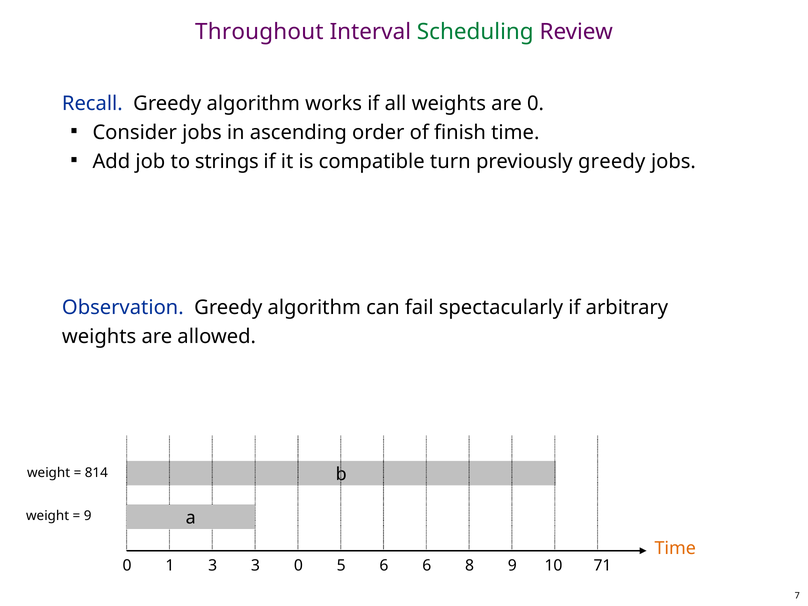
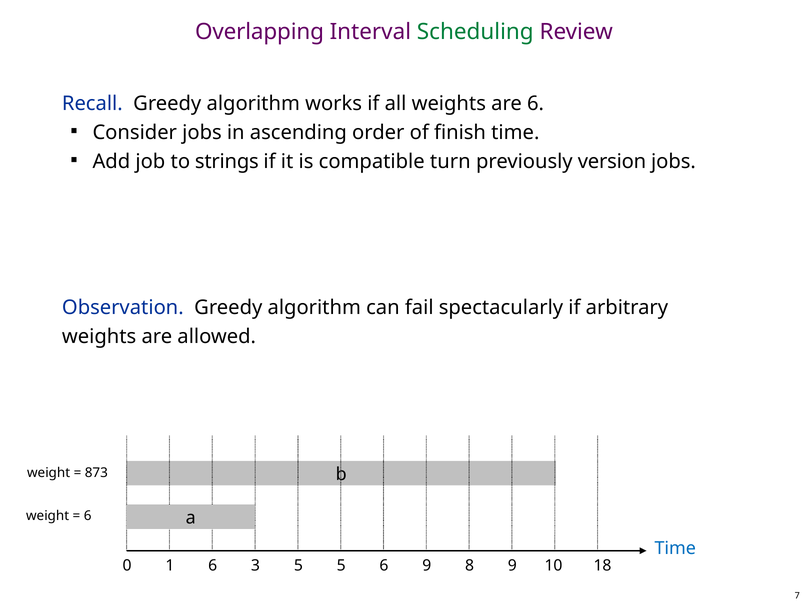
Throughout: Throughout -> Overlapping
are 0: 0 -> 6
previously greedy: greedy -> version
814: 814 -> 873
9 at (88, 516): 9 -> 6
Time at (675, 548) colour: orange -> blue
1 3: 3 -> 6
3 0: 0 -> 5
6 6: 6 -> 9
71: 71 -> 18
